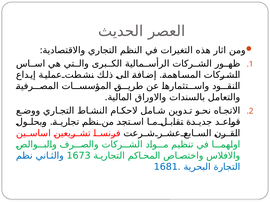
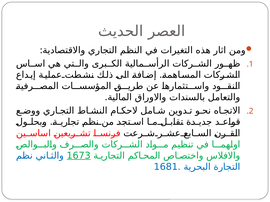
1673 underline: none -> present
